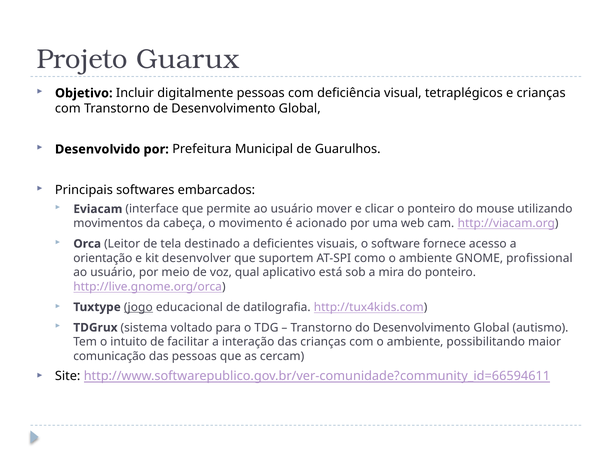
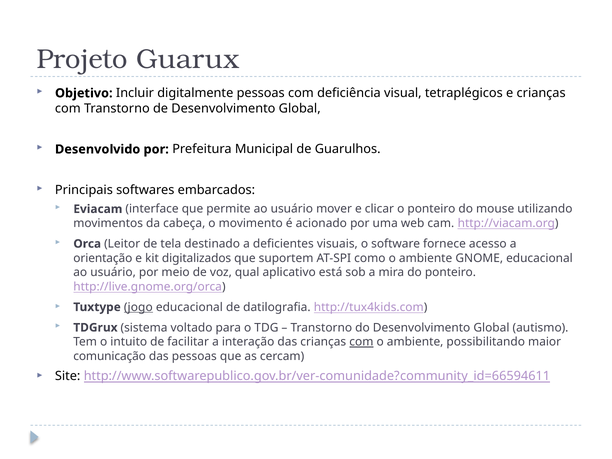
desenvolver: desenvolver -> digitalizados
GNOME profissional: profissional -> educacional
com at (361, 342) underline: none -> present
